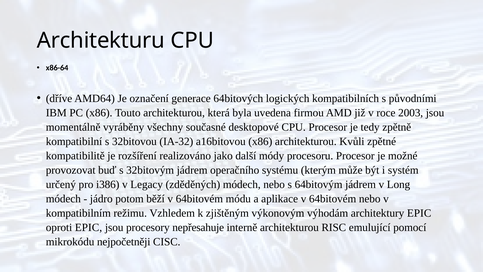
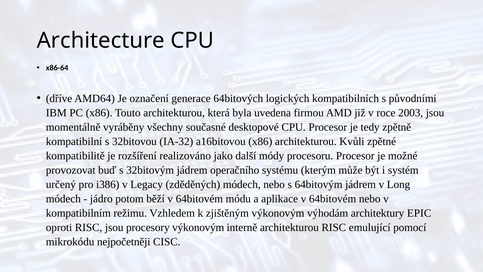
Architekturu: Architekturu -> Architecture
oproti EPIC: EPIC -> RISC
procesory nepřesahuje: nepřesahuje -> výkonovým
